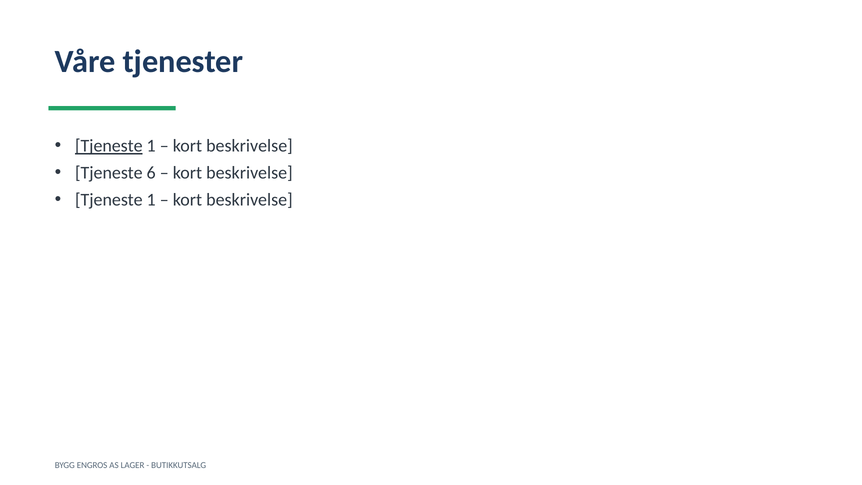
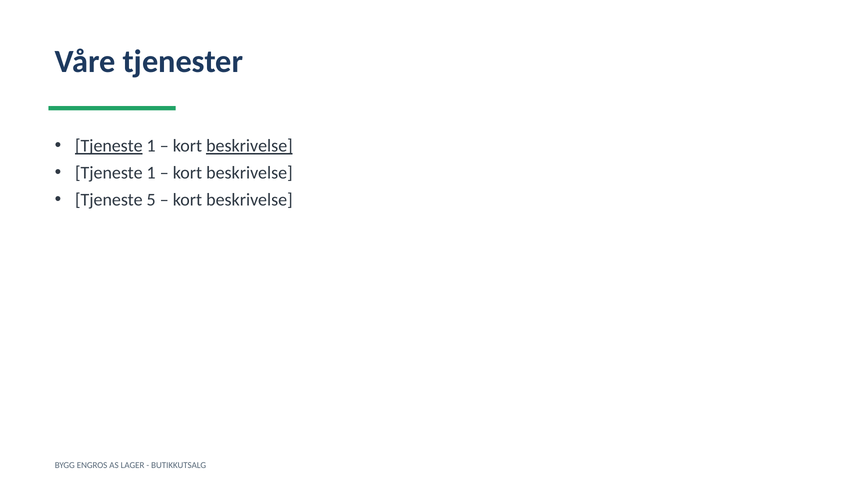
beskrivelse at (249, 146) underline: none -> present
6 at (151, 173): 6 -> 1
1 at (151, 200): 1 -> 5
